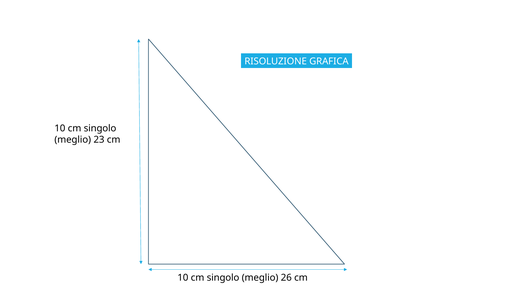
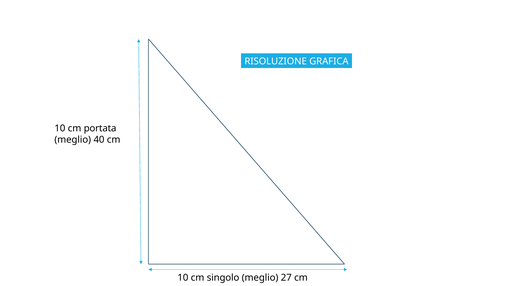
singolo at (100, 128): singolo -> portata
23: 23 -> 40
26: 26 -> 27
